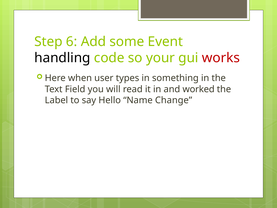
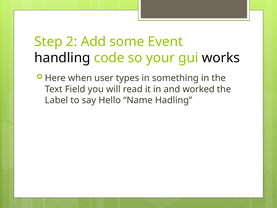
6: 6 -> 2
works colour: red -> black
Change: Change -> Hadling
